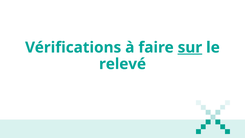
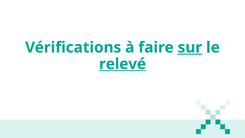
relevé underline: none -> present
